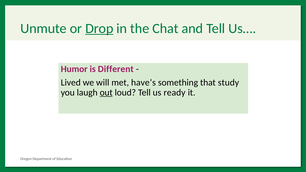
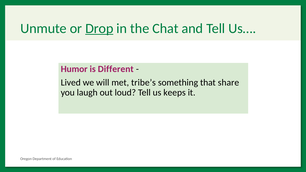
have’s: have’s -> tribe’s
study: study -> share
out underline: present -> none
ready: ready -> keeps
